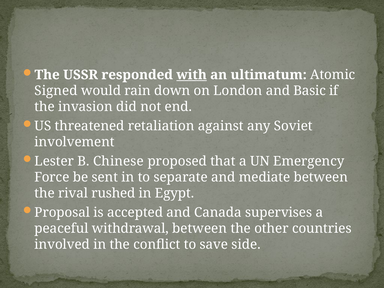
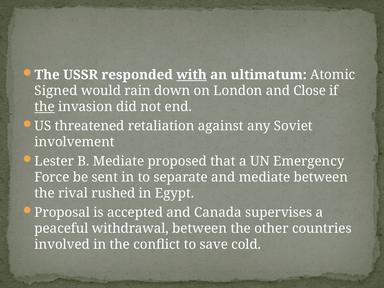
Basic: Basic -> Close
the at (45, 107) underline: none -> present
B Chinese: Chinese -> Mediate
side: side -> cold
